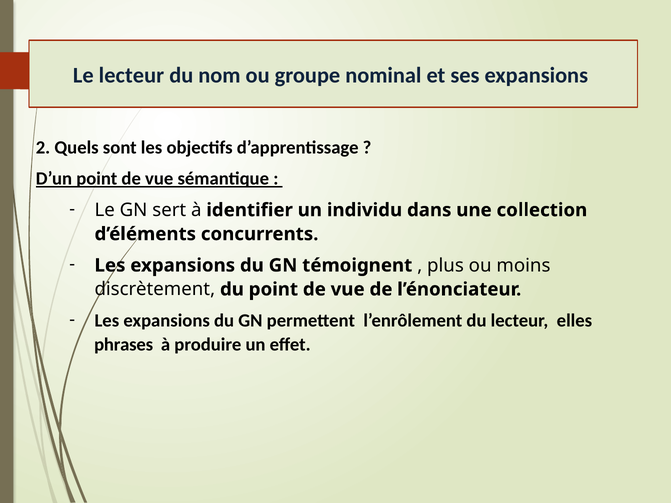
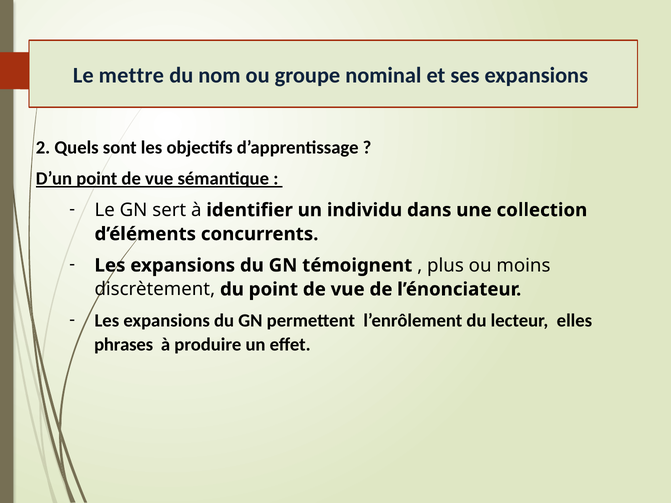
lecteur at (131, 75): lecteur -> mettre
